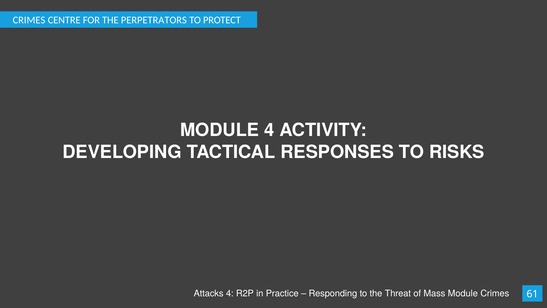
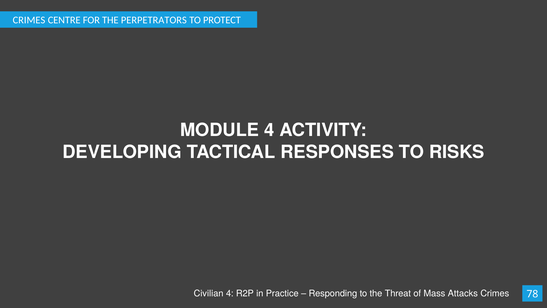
Attacks: Attacks -> Civilian
Mass Module: Module -> Attacks
61: 61 -> 78
